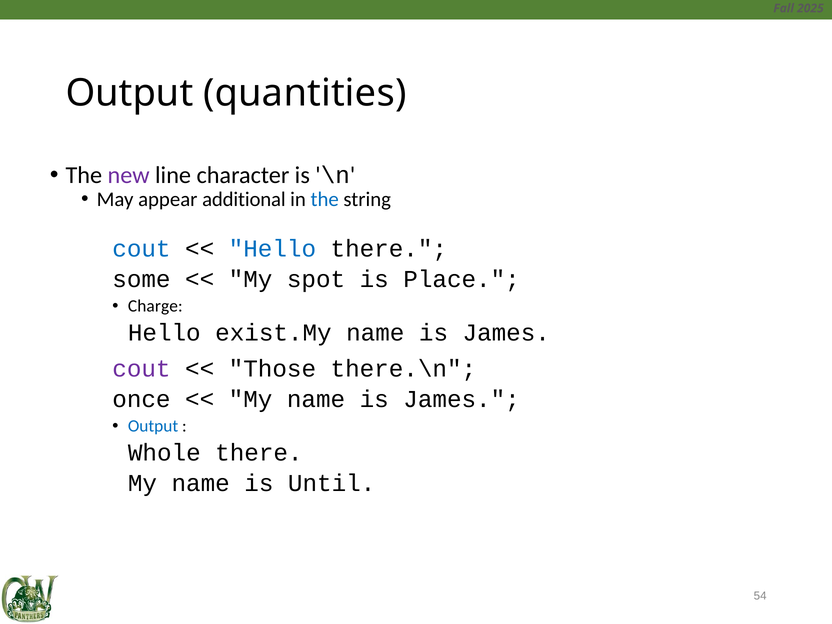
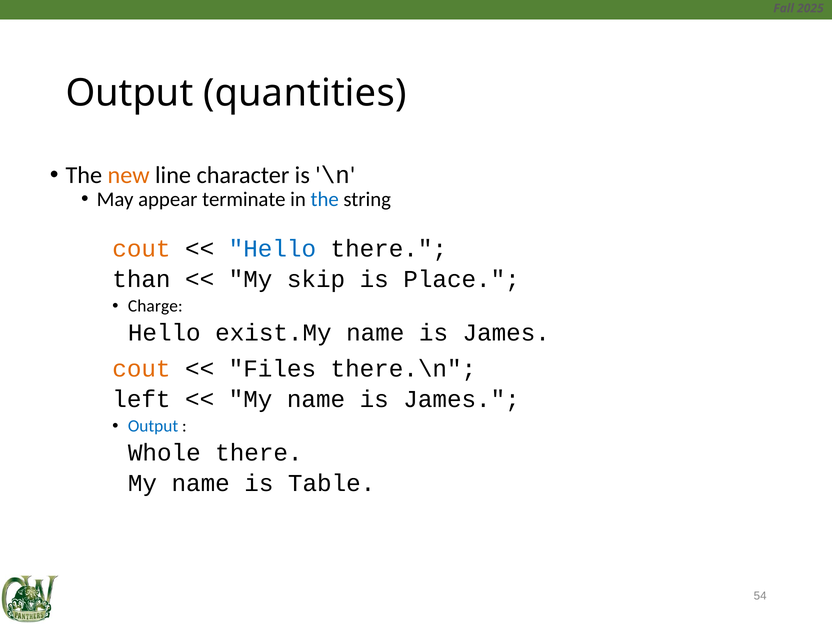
new colour: purple -> orange
additional: additional -> terminate
cout at (141, 249) colour: blue -> orange
some: some -> than
spot: spot -> skip
cout at (141, 369) colour: purple -> orange
Those: Those -> Files
once: once -> left
Until: Until -> Table
